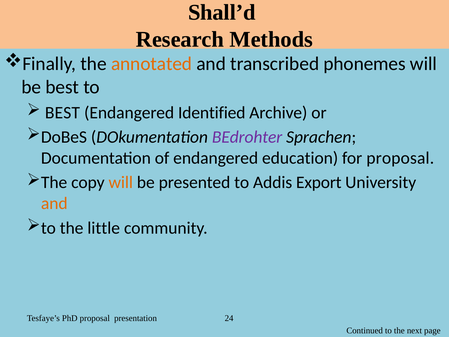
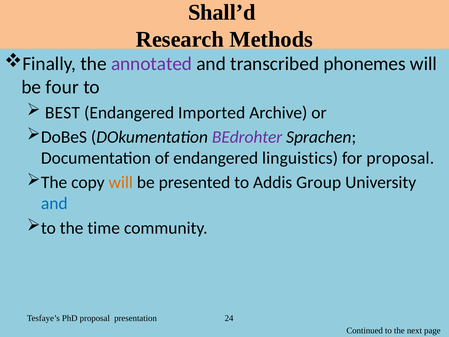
annotated colour: orange -> purple
be best: best -> four
Identified: Identified -> Imported
education: education -> linguistics
Export: Export -> Group
and at (54, 203) colour: orange -> blue
little: little -> time
